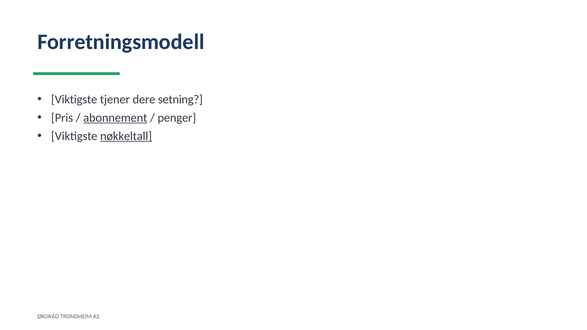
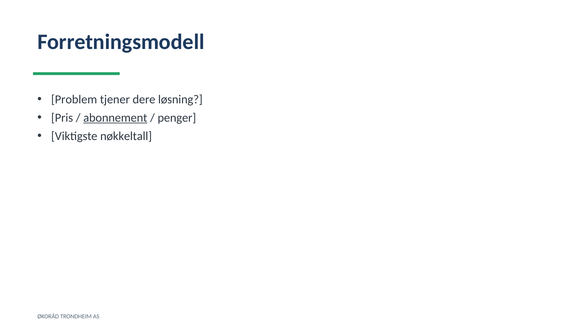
Viktigste at (74, 99): Viktigste -> Problem
setning: setning -> løsning
nøkkeltall underline: present -> none
